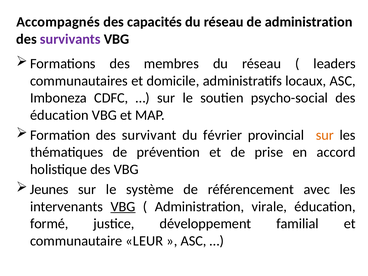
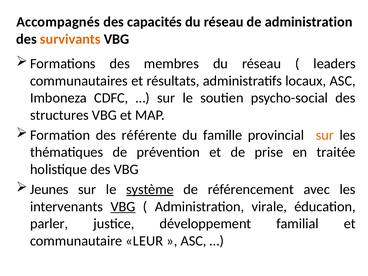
survivants colour: purple -> orange
domicile: domicile -> résultats
éducation at (59, 115): éducation -> structures
survivant: survivant -> référente
février: février -> famille
accord: accord -> traitée
système underline: none -> present
formé: formé -> parler
